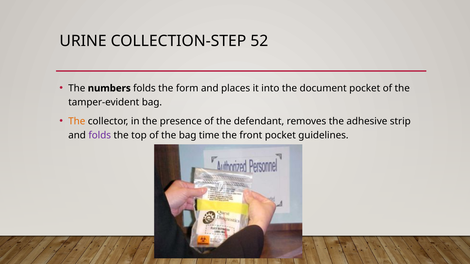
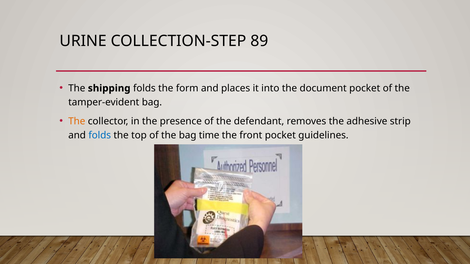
52: 52 -> 89
numbers: numbers -> shipping
folds at (100, 136) colour: purple -> blue
